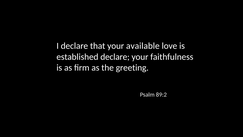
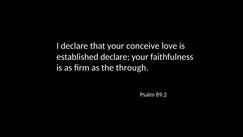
available: available -> conceive
greeting: greeting -> through
